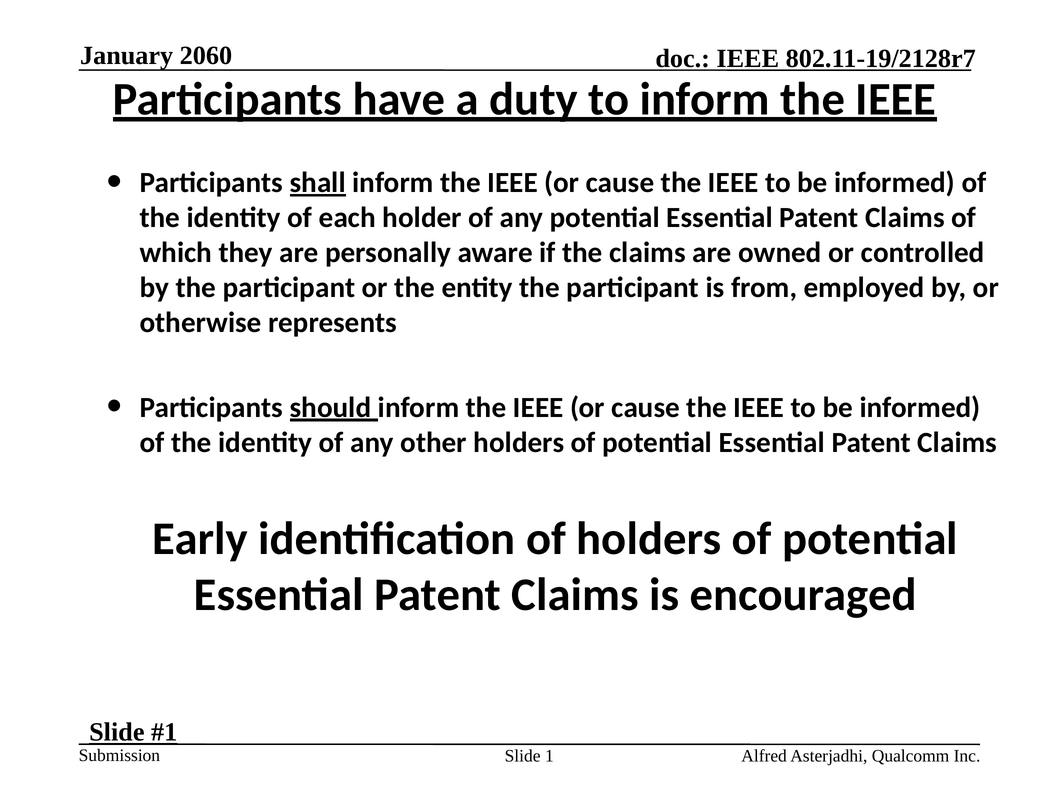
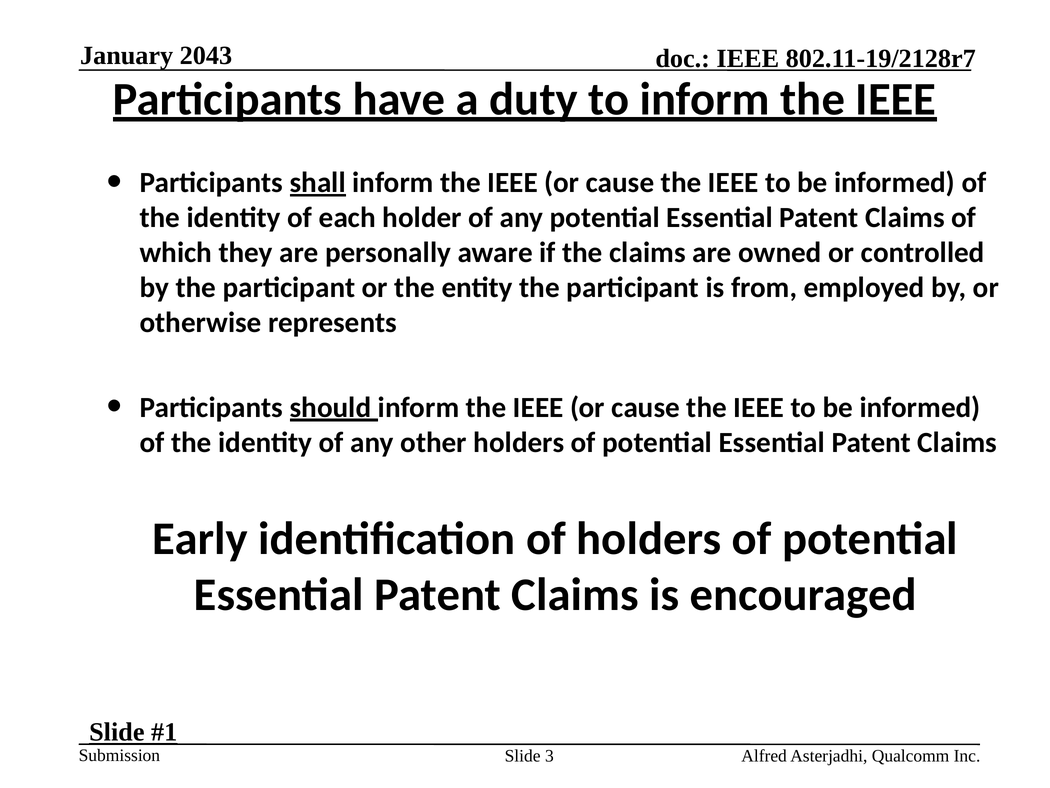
2060: 2060 -> 2043
1: 1 -> 3
